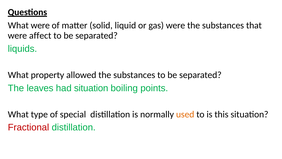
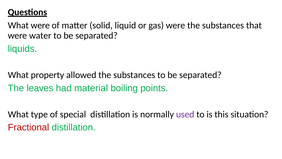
affect: affect -> water
had situation: situation -> material
used colour: orange -> purple
